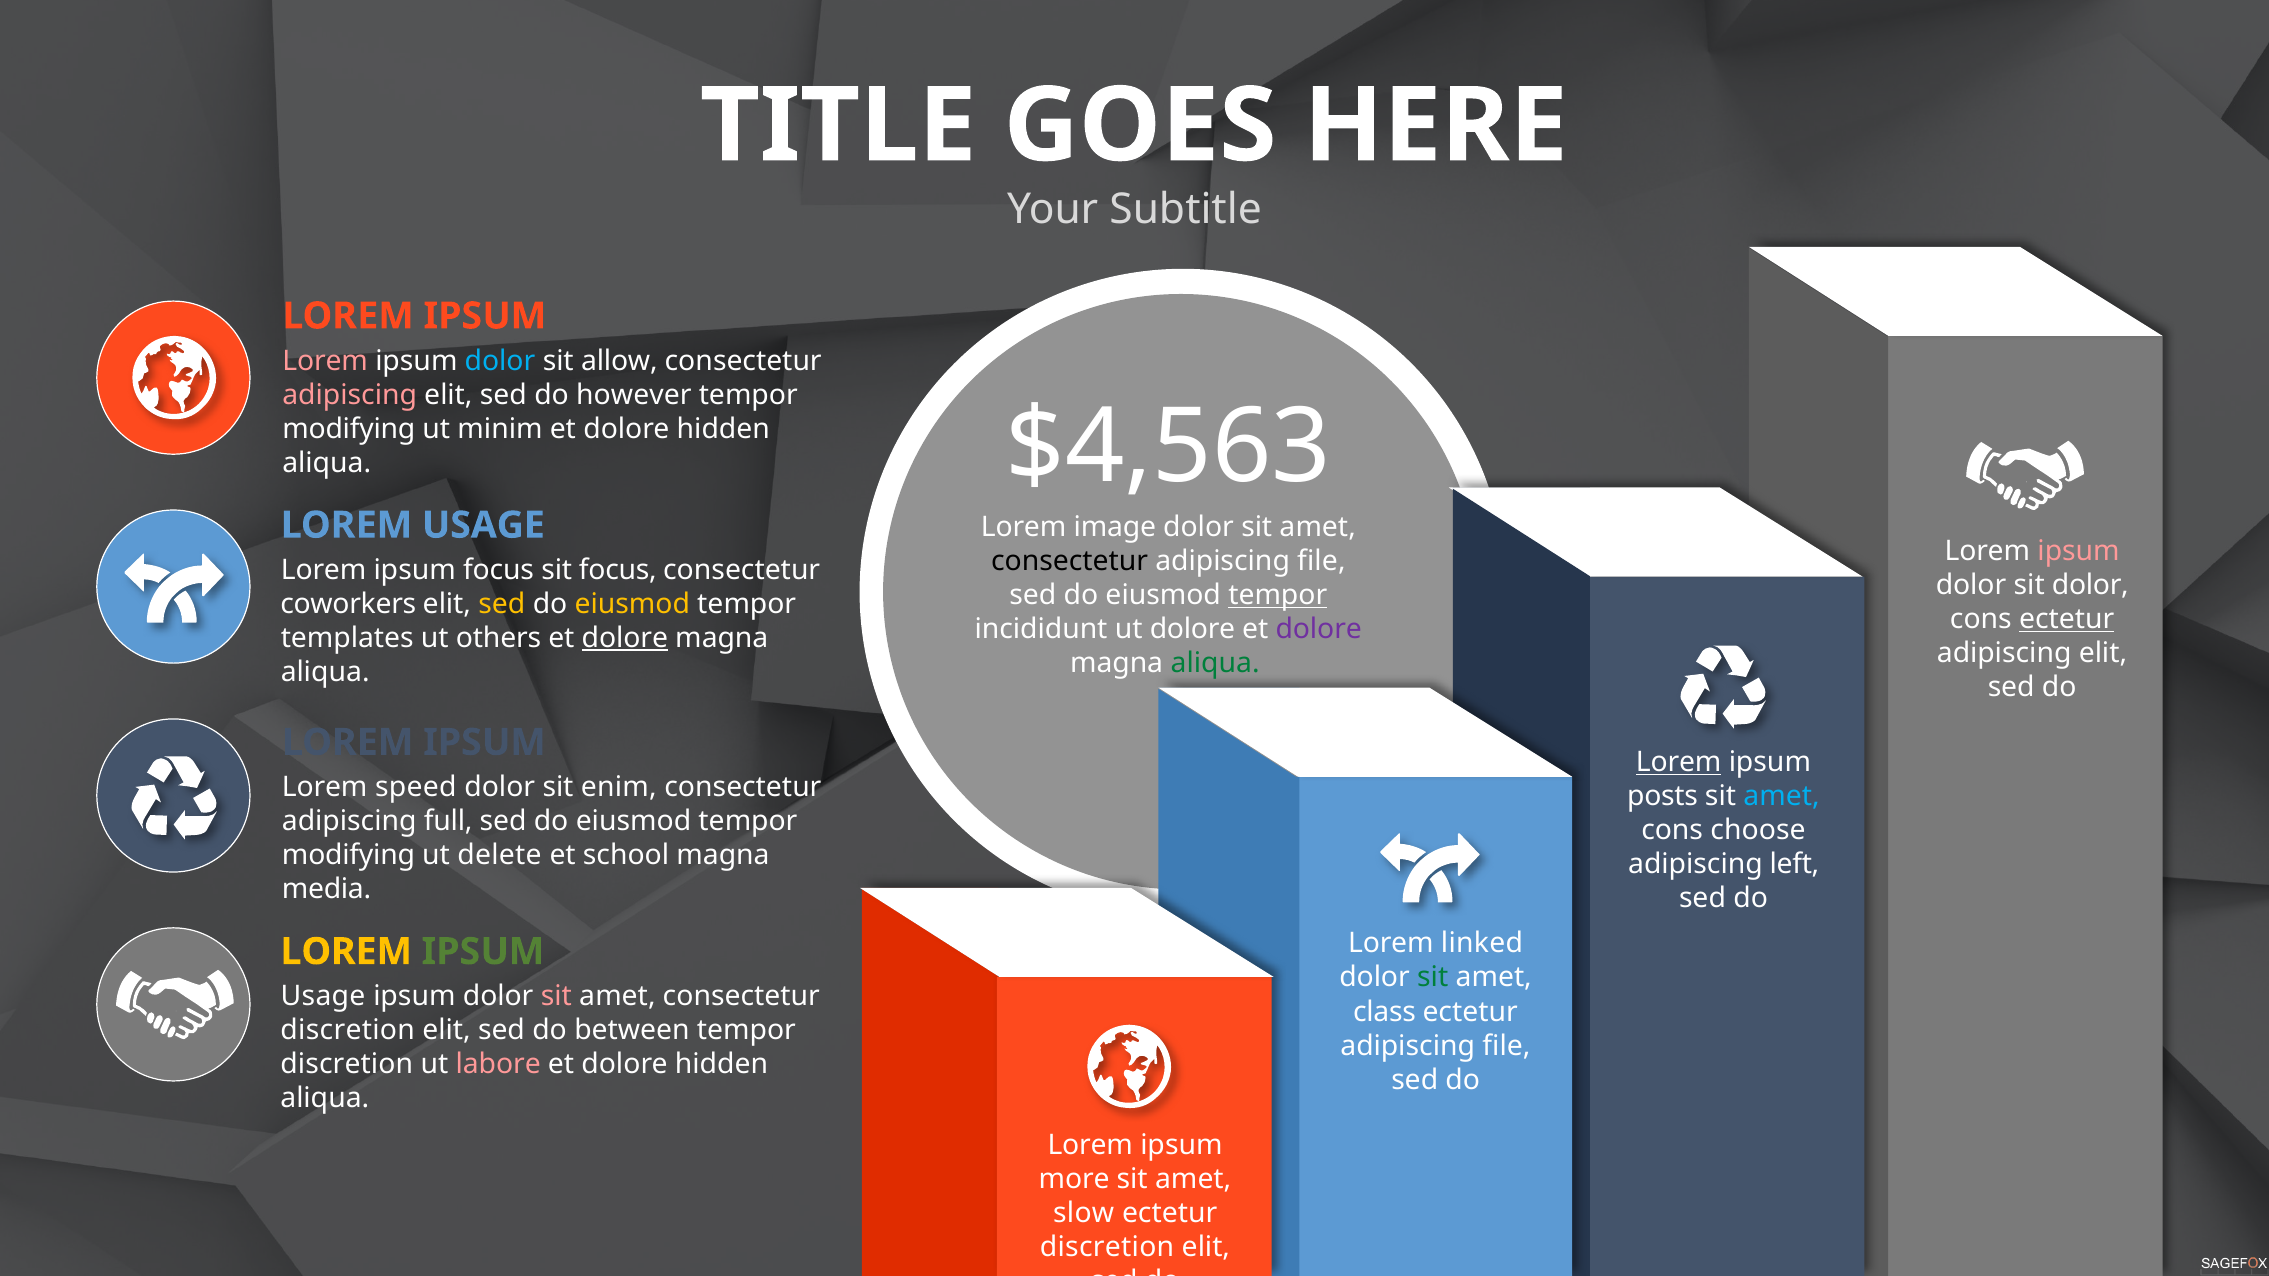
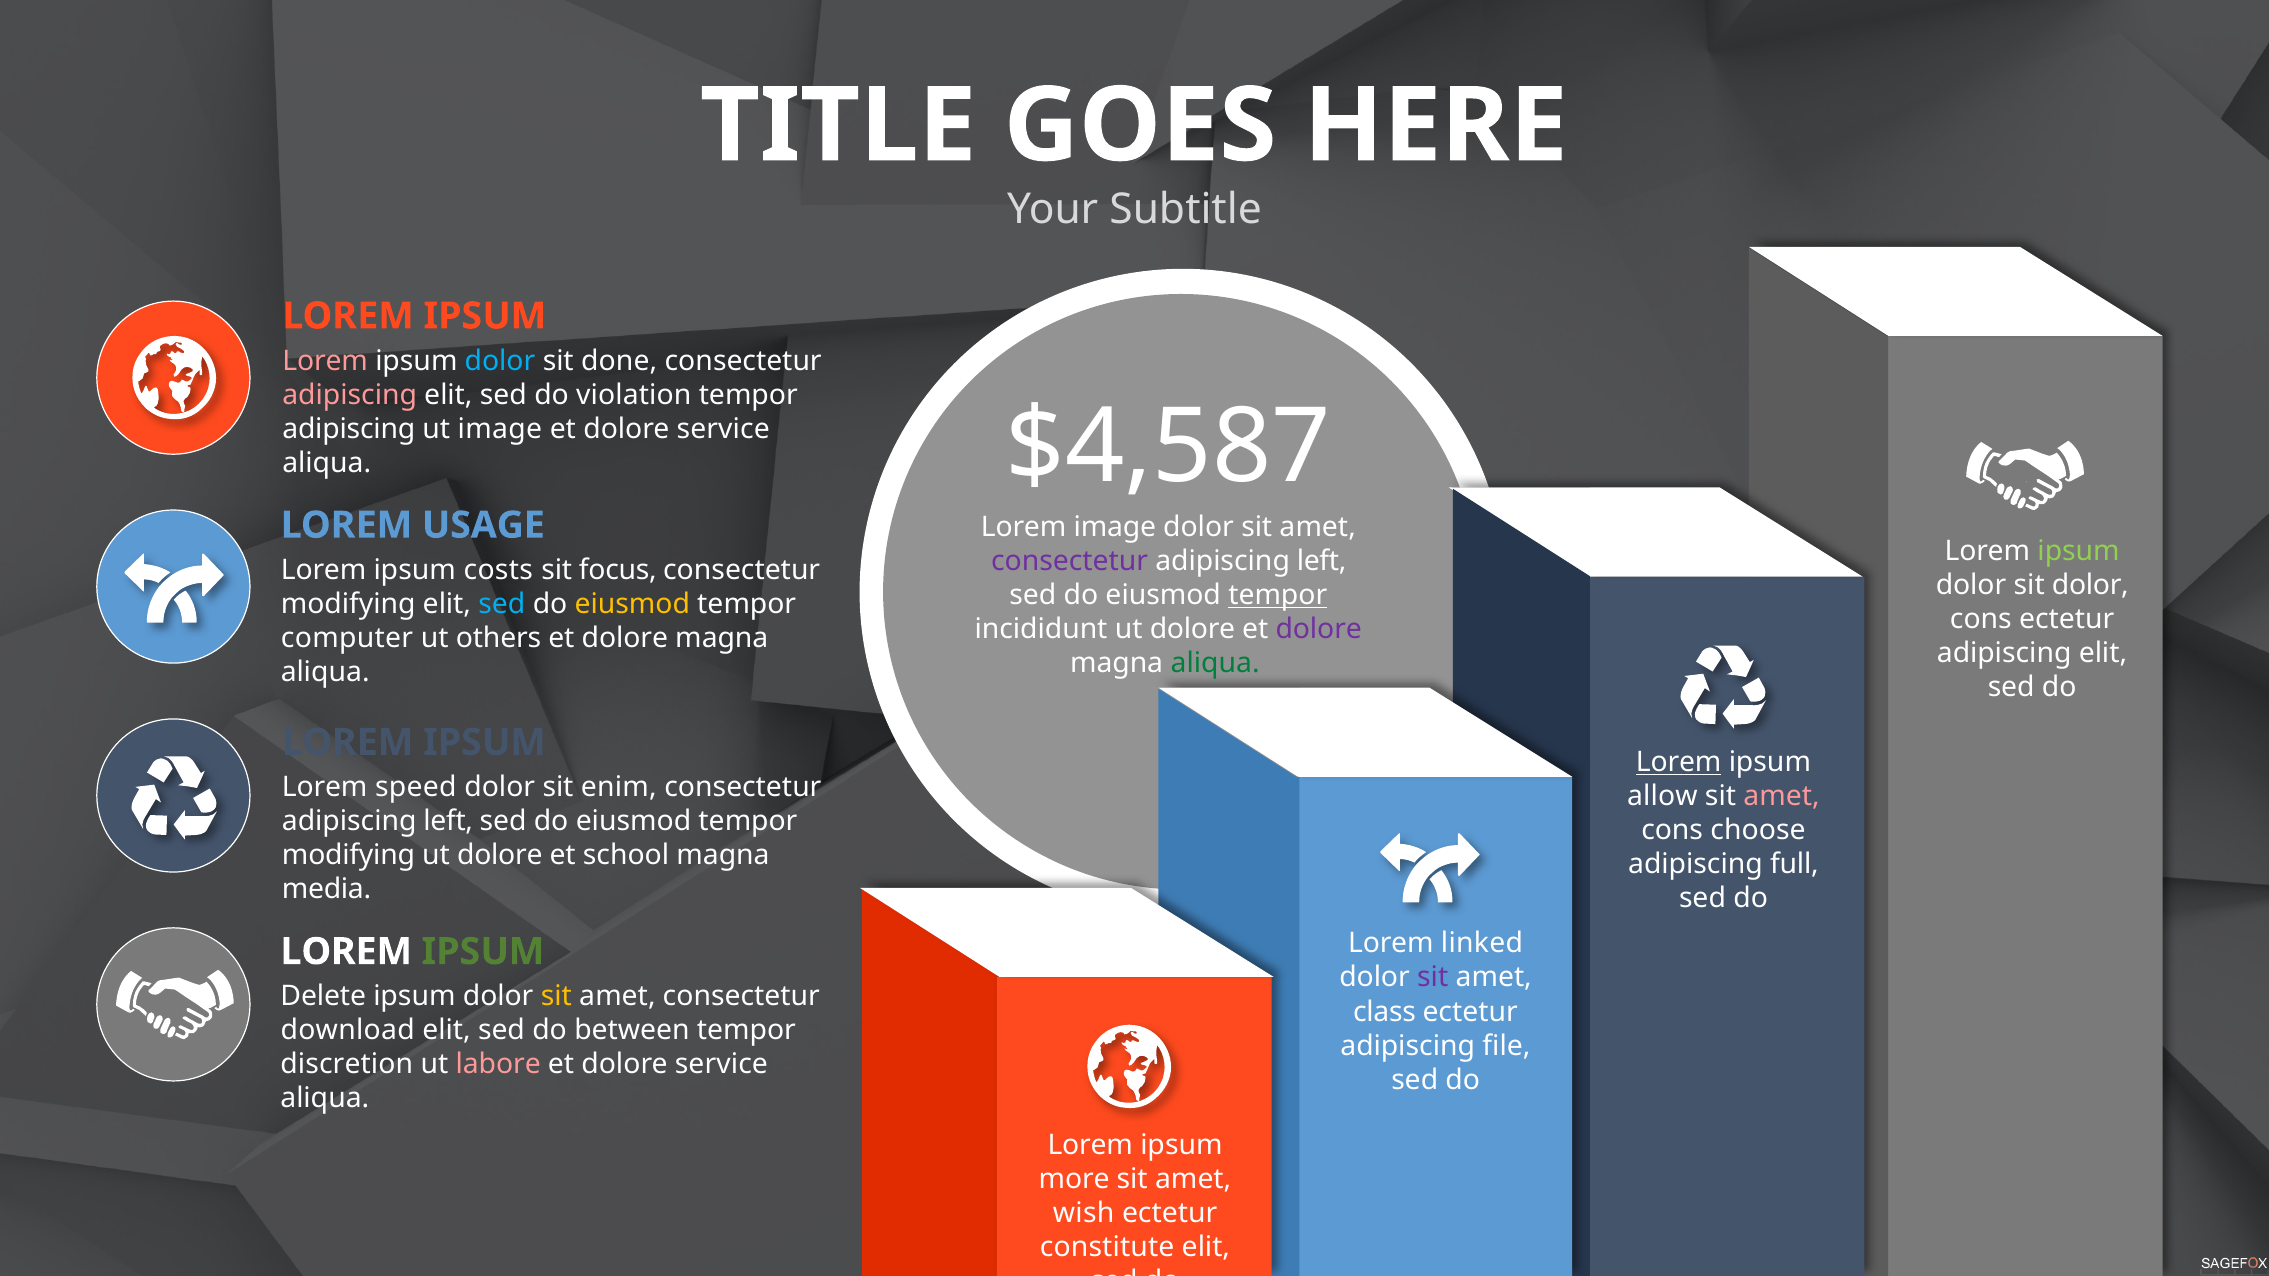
allow: allow -> done
however: however -> violation
modifying at (349, 429): modifying -> adipiscing
ut minim: minim -> image
hidden at (723, 429): hidden -> service
$4,563: $4,563 -> $4,587
ipsum at (2079, 551) colour: pink -> light green
consectetur at (1070, 561) colour: black -> purple
file at (1321, 561): file -> left
ipsum focus: focus -> costs
coworkers at (348, 604): coworkers -> modifying
sed at (502, 604) colour: yellow -> light blue
ectetur at (2067, 619) underline: present -> none
templates: templates -> computer
dolore at (625, 638) underline: present -> none
posts: posts -> allow
amet at (1782, 796) colour: light blue -> pink
full at (448, 821): full -> left
delete at (500, 855): delete -> dolore
left: left -> full
LOREM at (346, 952) colour: yellow -> white
sit at (1433, 978) colour: green -> purple
Usage at (323, 997): Usage -> Delete
sit at (556, 997) colour: pink -> yellow
discretion at (348, 1031): discretion -> download
hidden at (721, 1065): hidden -> service
slow: slow -> wish
discretion at (1107, 1248): discretion -> constitute
